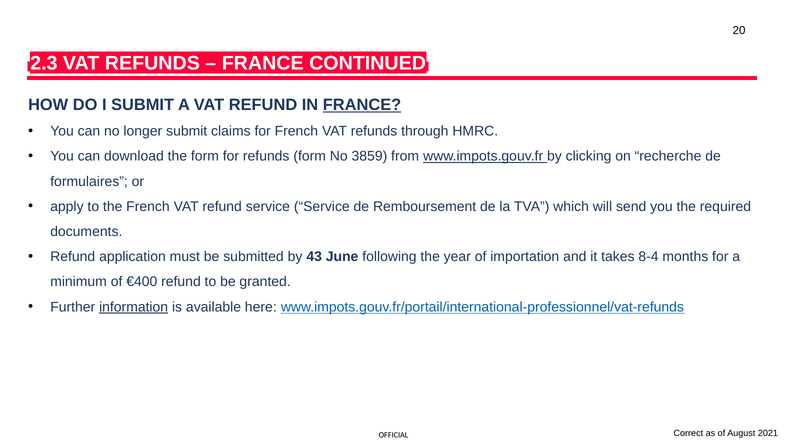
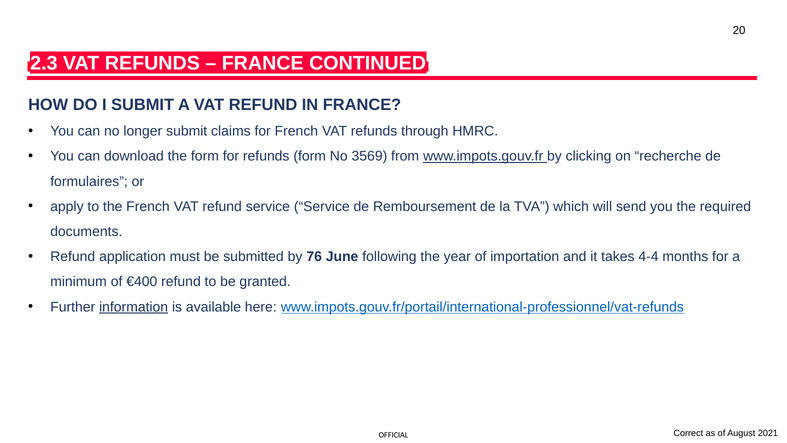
FRANCE at (362, 105) underline: present -> none
3859: 3859 -> 3569
43: 43 -> 76
8-4: 8-4 -> 4-4
